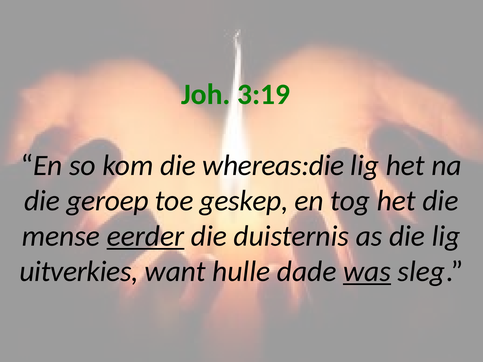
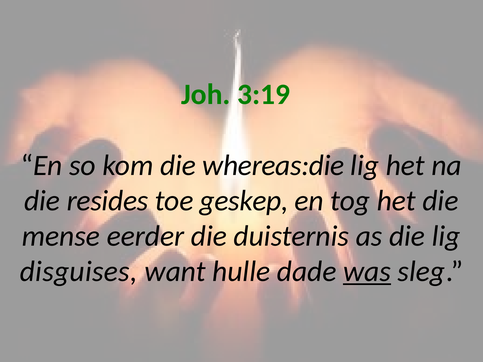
geroep: geroep -> resides
eerder underline: present -> none
uitverkies: uitverkies -> disguises
